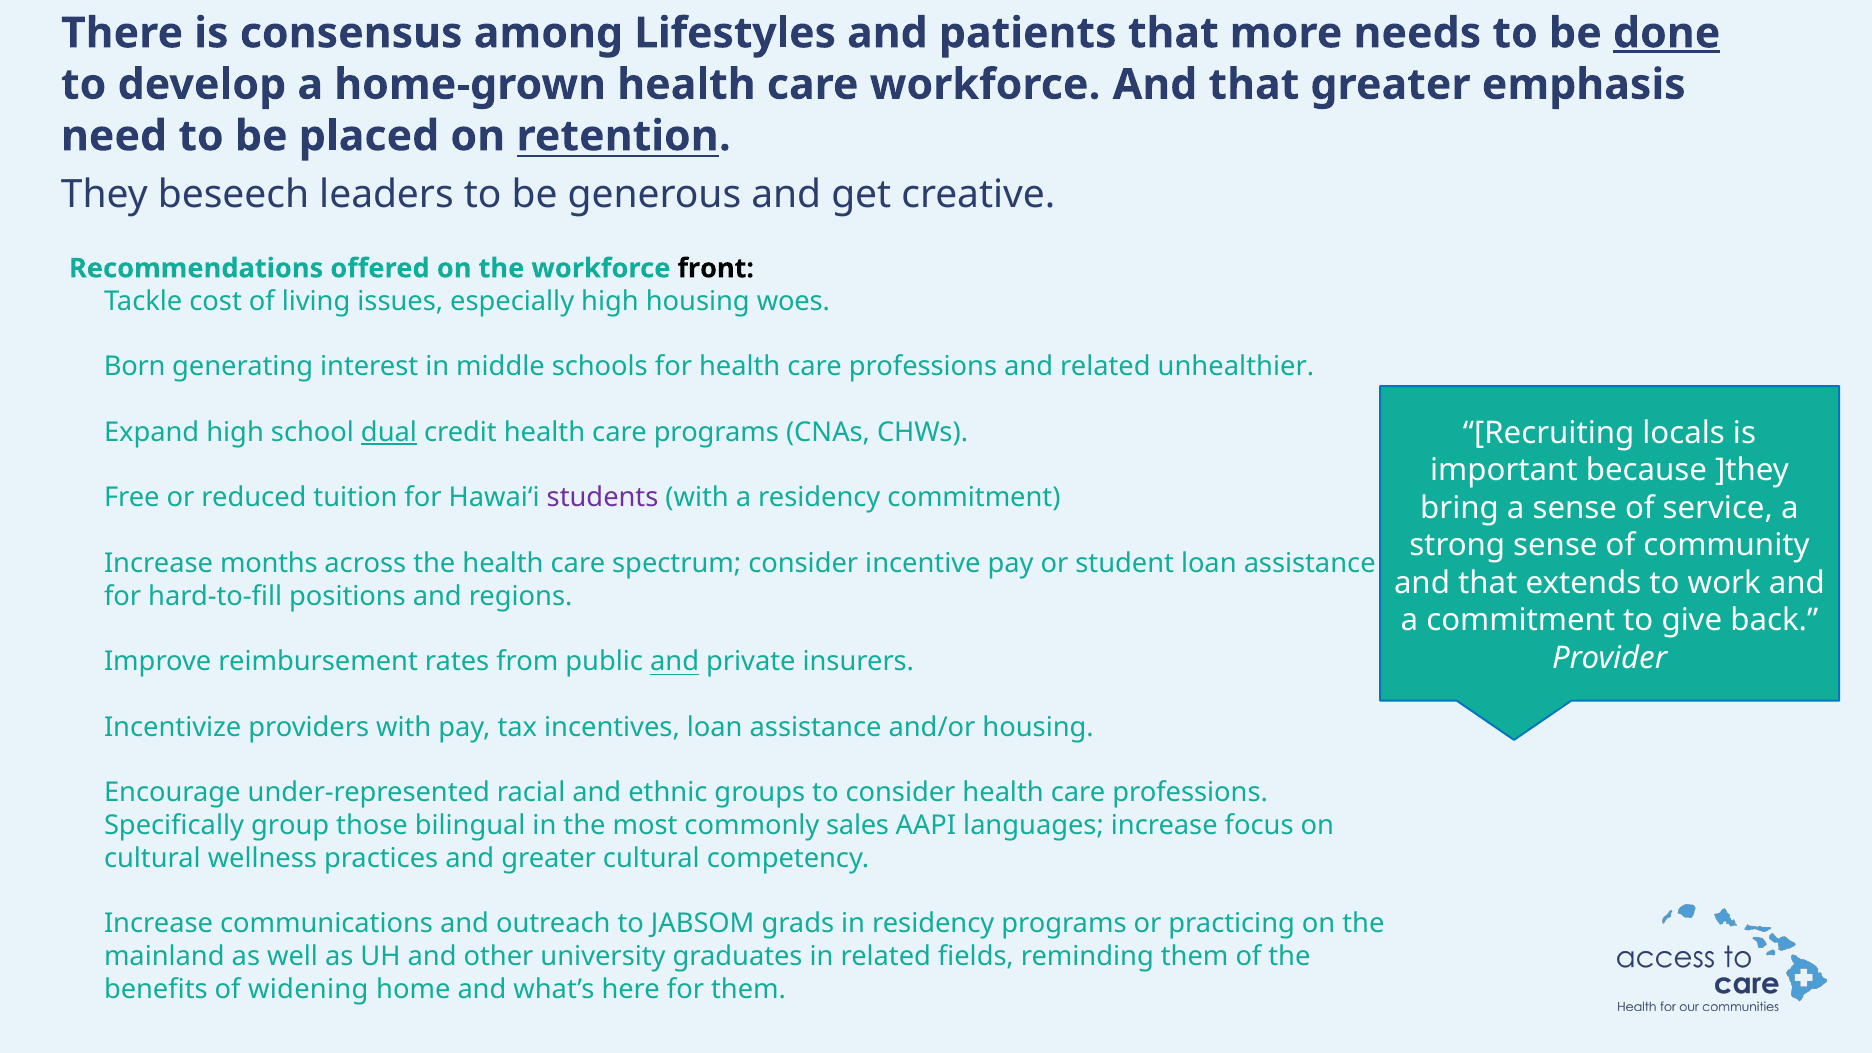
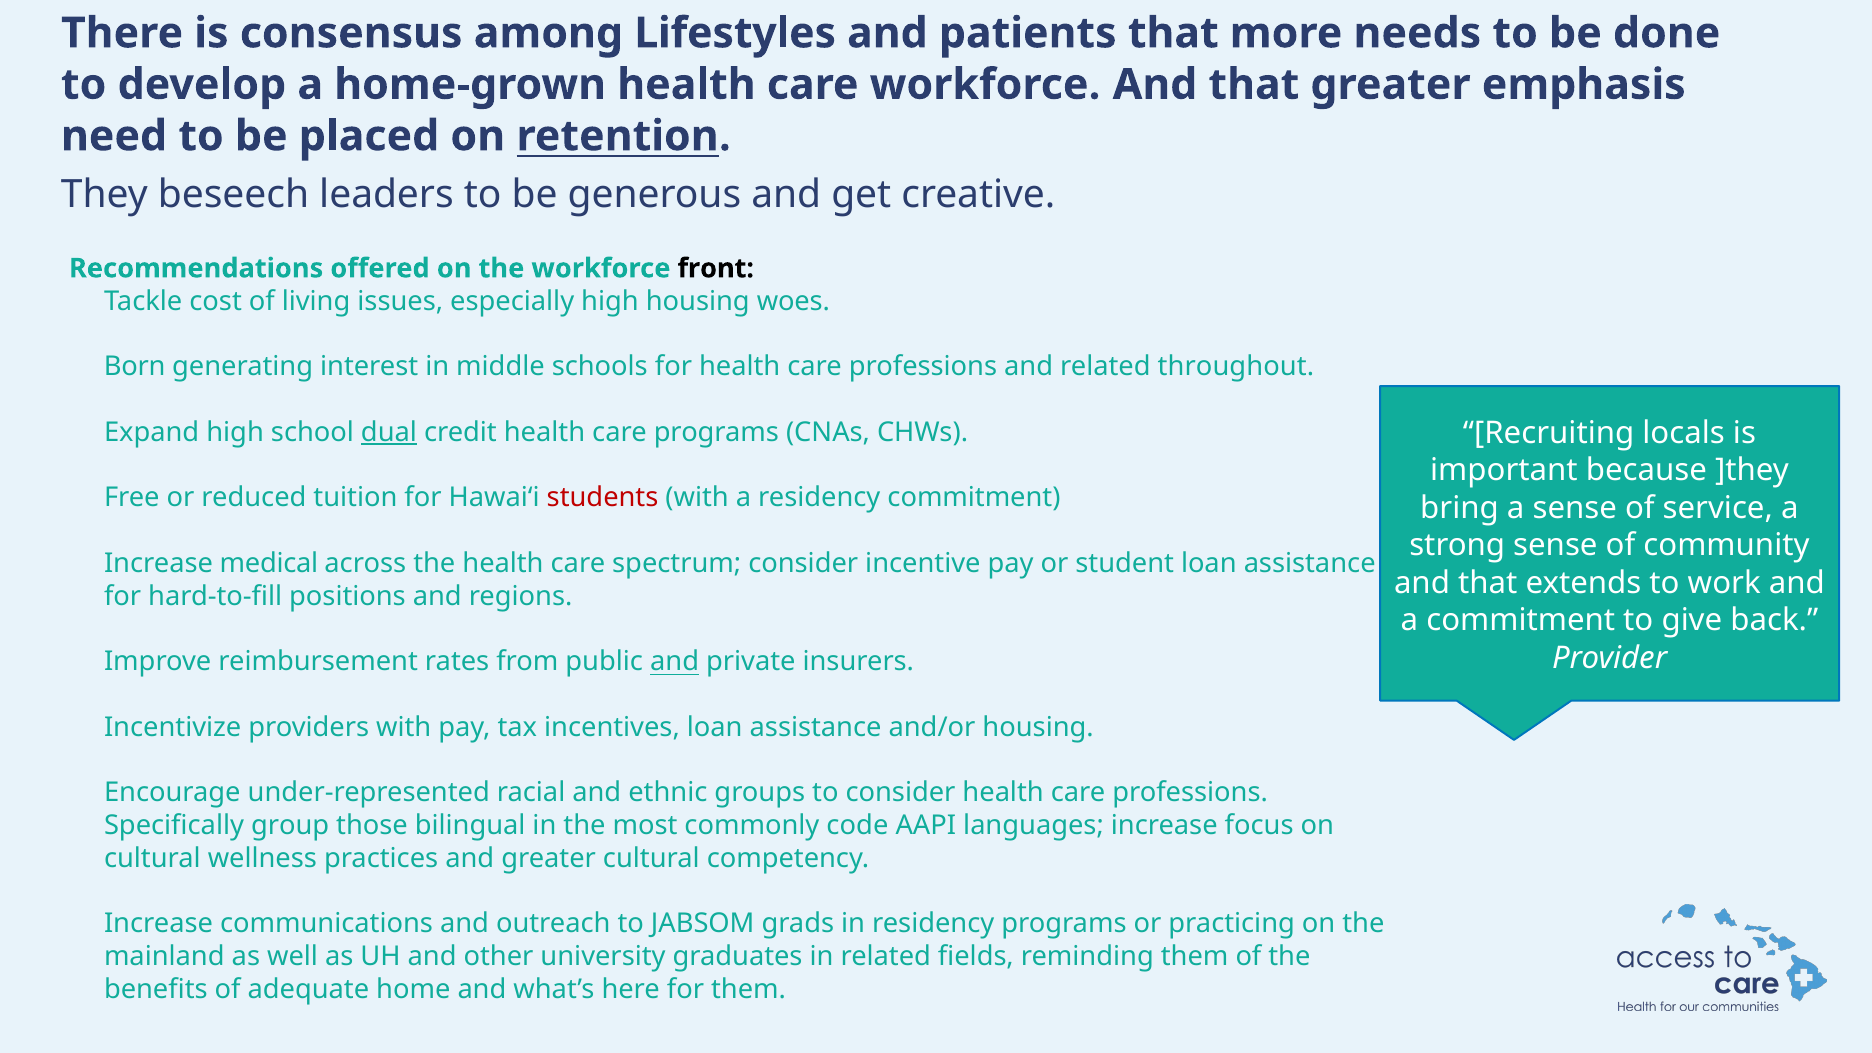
done underline: present -> none
unhealthier: unhealthier -> throughout
students colour: purple -> red
months: months -> medical
sales: sales -> code
widening: widening -> adequate
